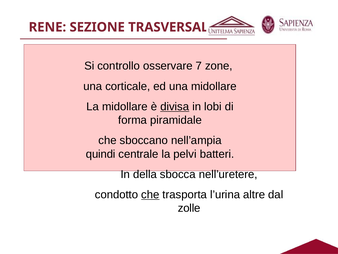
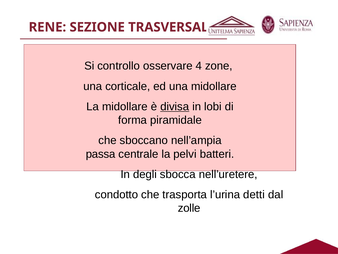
7: 7 -> 4
quindi: quindi -> passa
della: della -> degli
che at (150, 194) underline: present -> none
altre: altre -> detti
